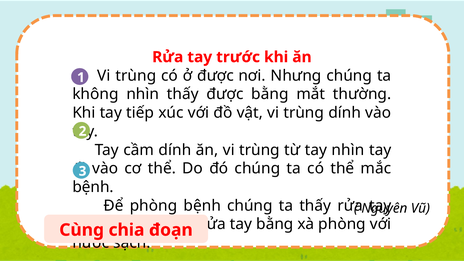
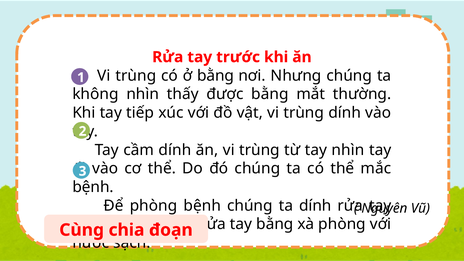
ở được: được -> bằng
ta thấy: thấy -> dính
